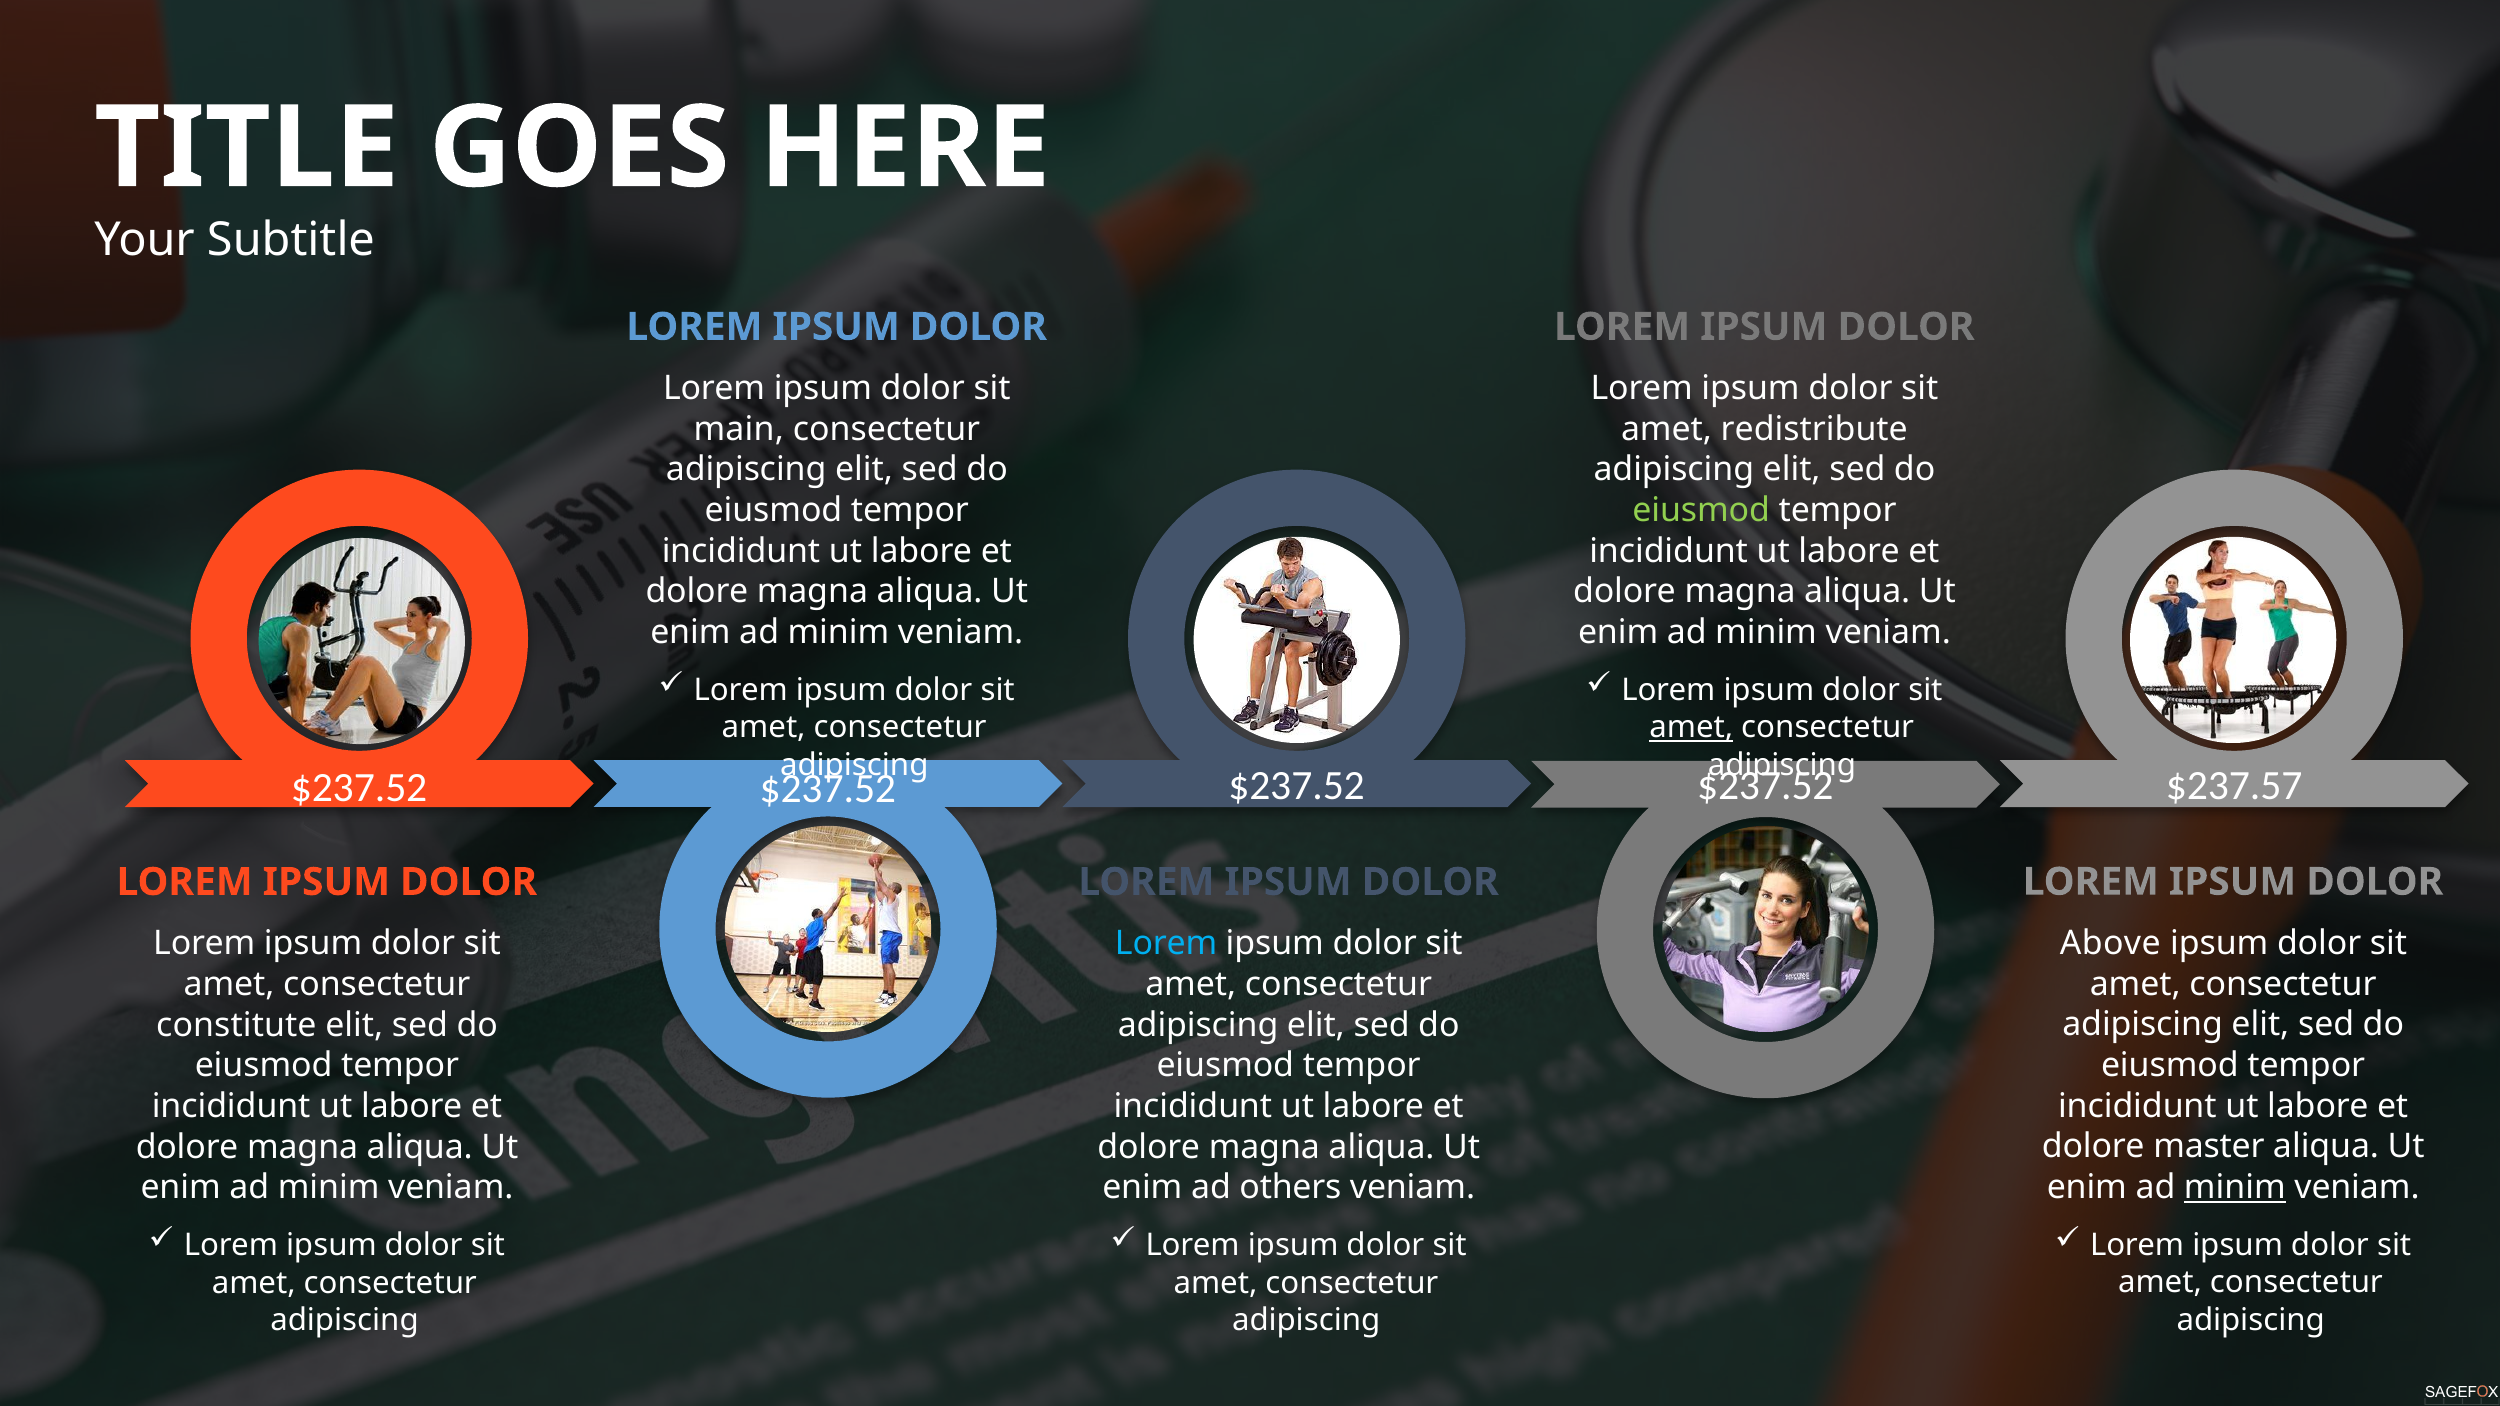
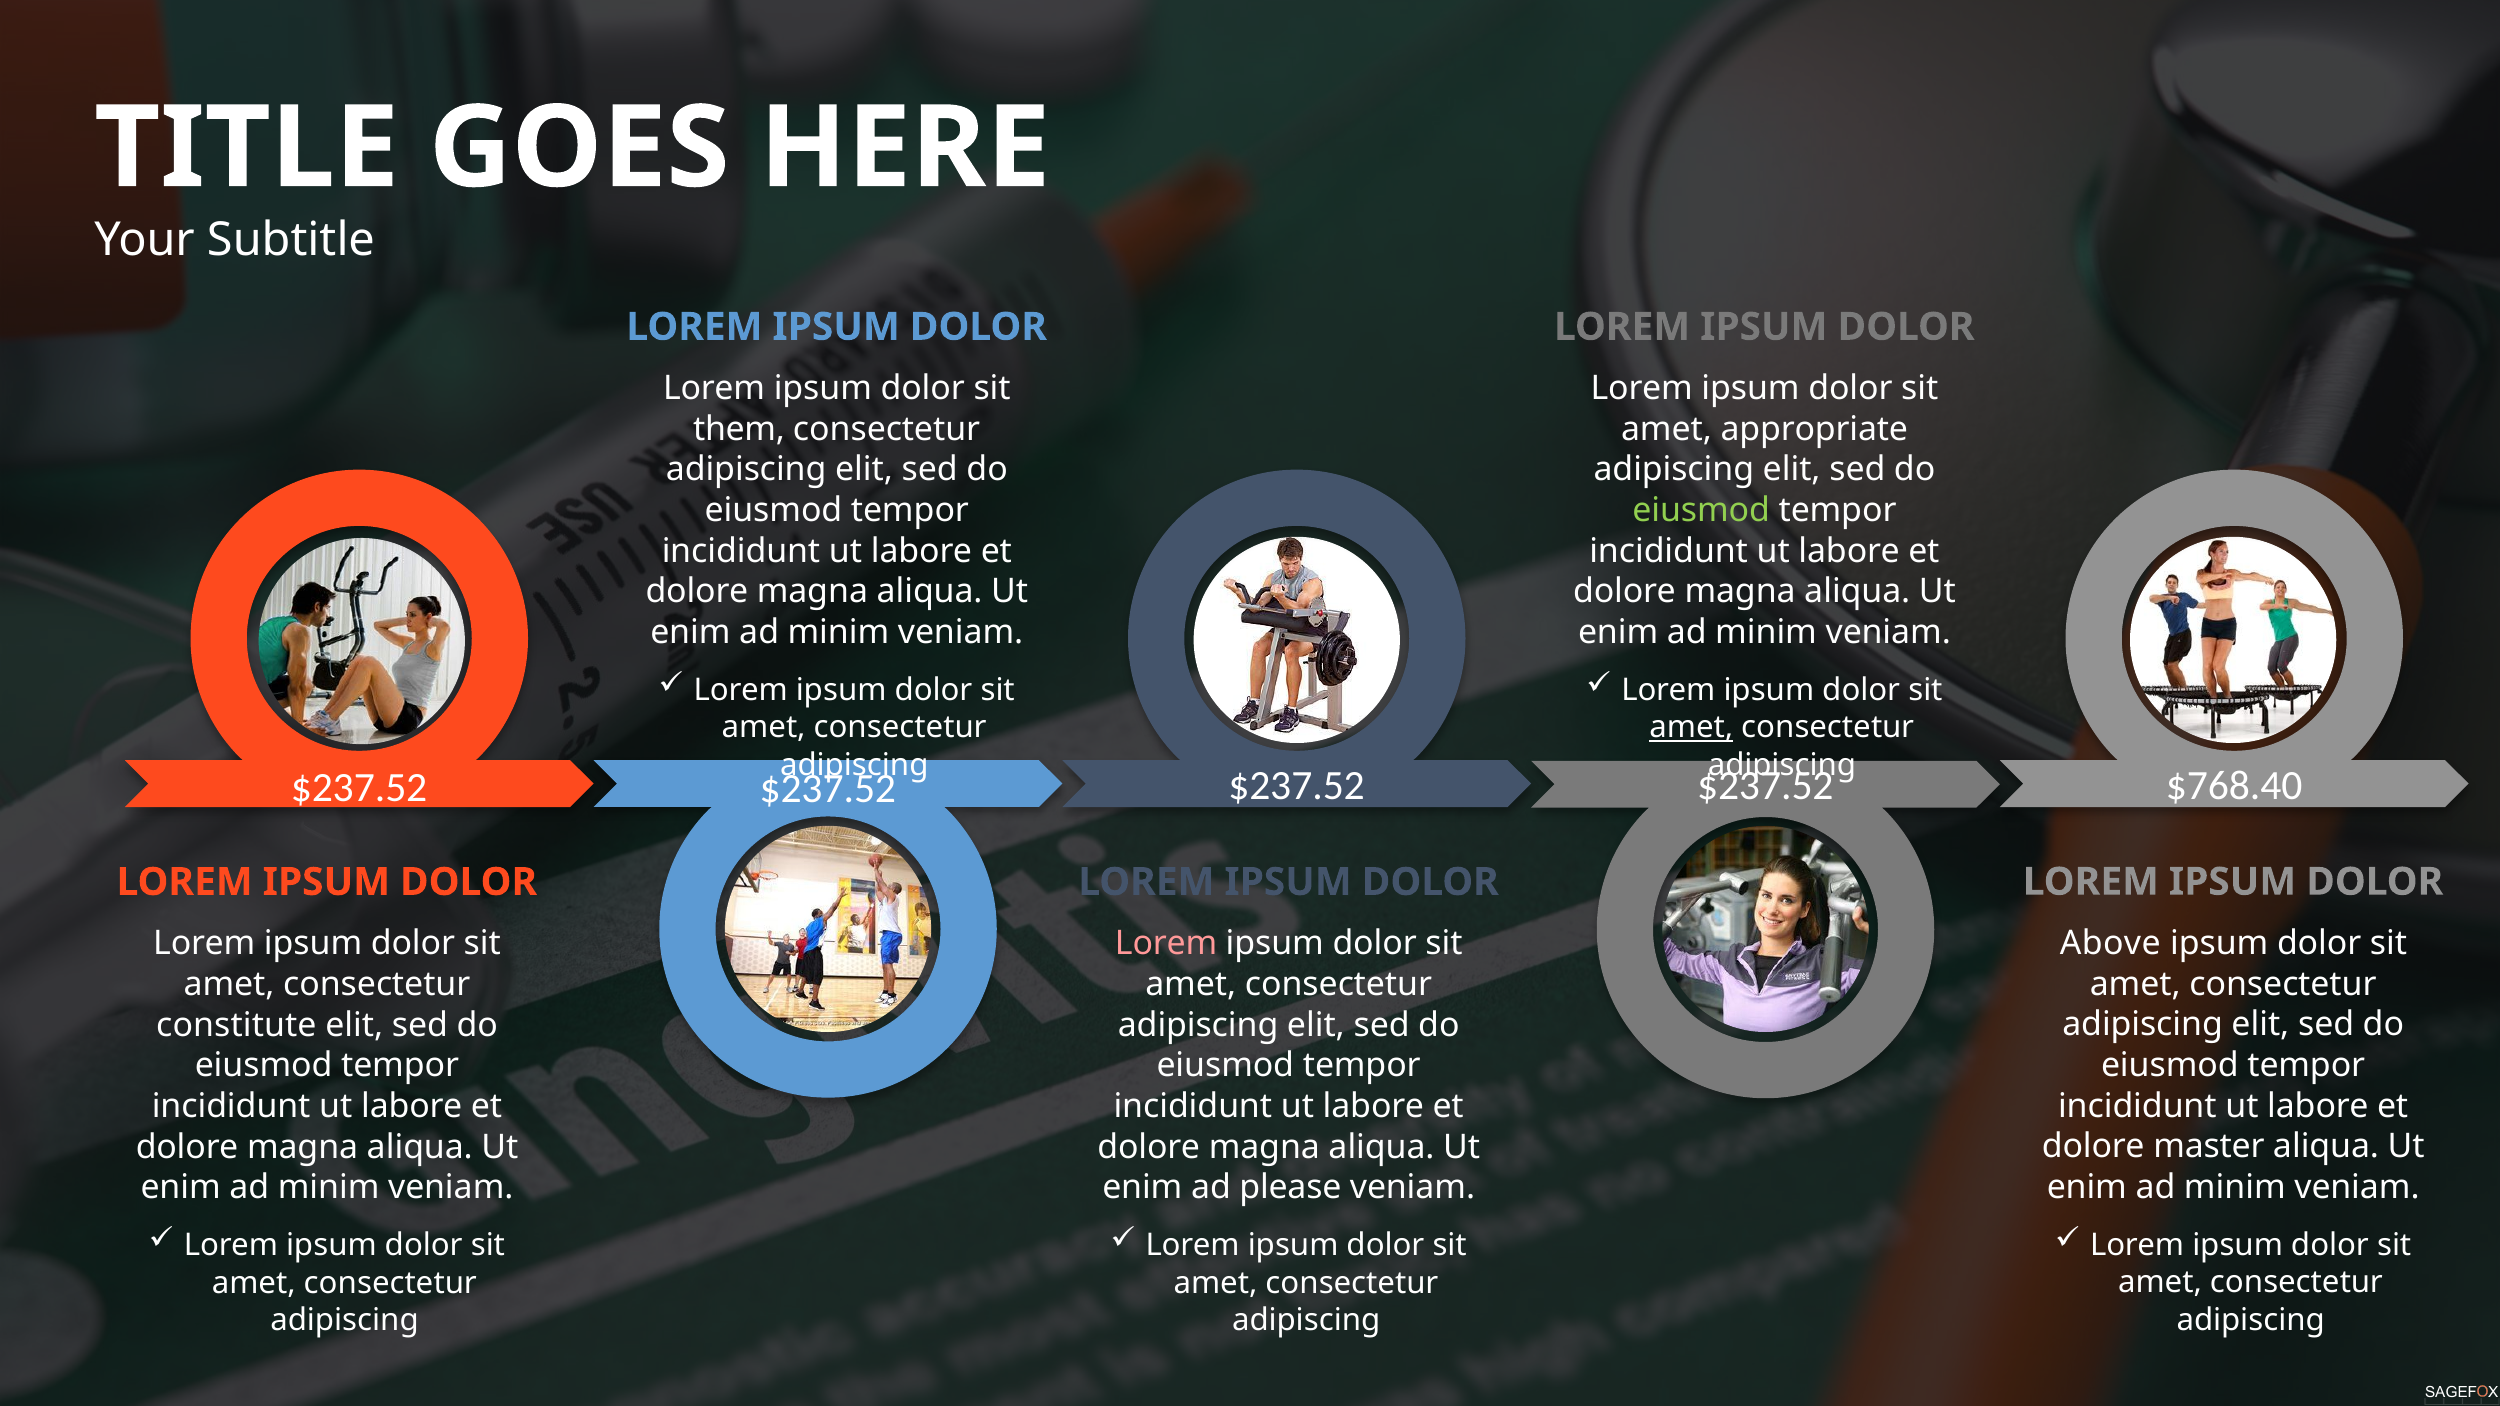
main: main -> them
redistribute: redistribute -> appropriate
$237.57: $237.57 -> $768.40
Lorem at (1166, 944) colour: light blue -> pink
minim at (2235, 1188) underline: present -> none
others: others -> please
